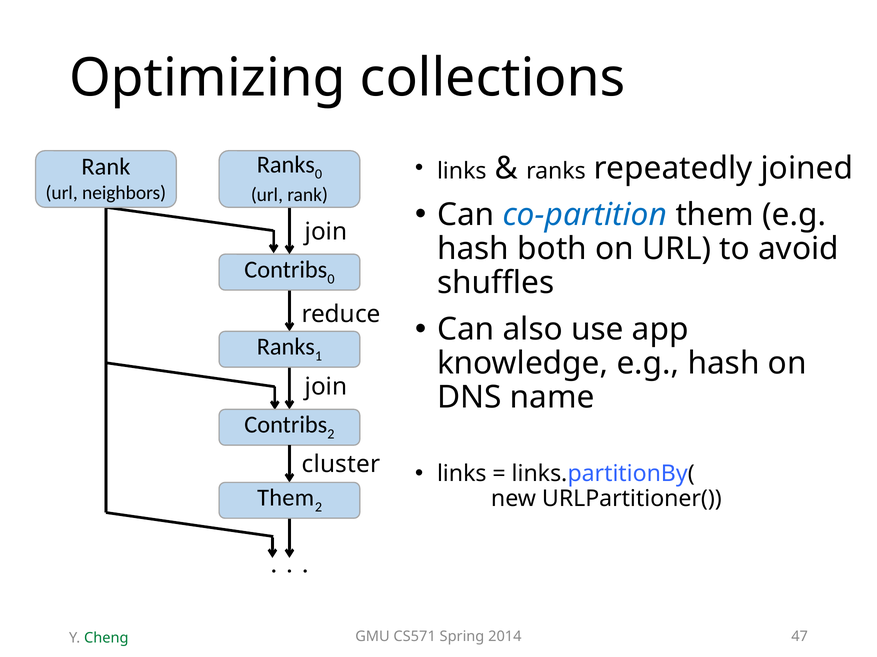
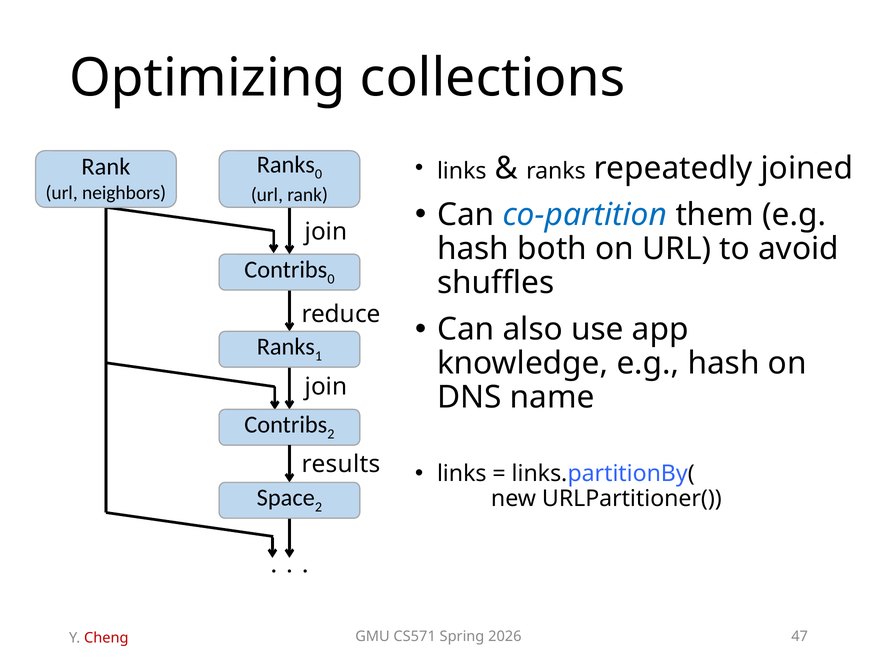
cluster: cluster -> results
Them at (286, 498): Them -> Space
2014: 2014 -> 2026
Cheng colour: green -> red
